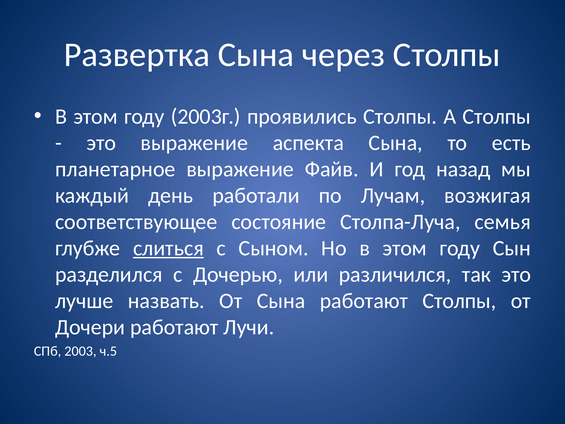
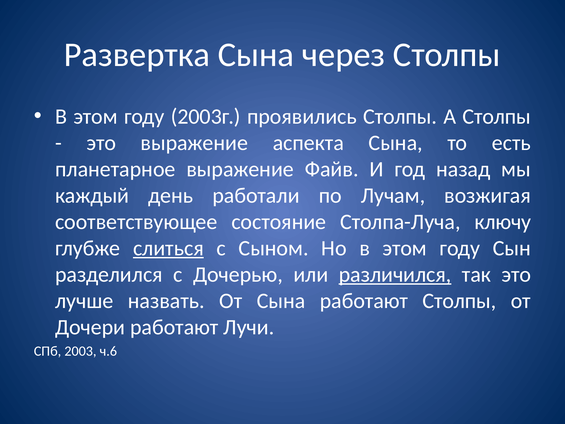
семья: семья -> ключу
различился underline: none -> present
ч.5: ч.5 -> ч.6
